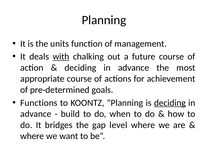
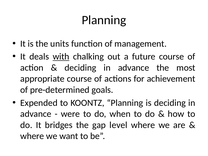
Functions: Functions -> Expended
deciding at (170, 103) underline: present -> none
build: build -> were
